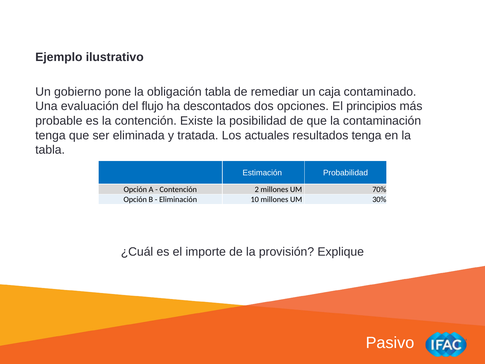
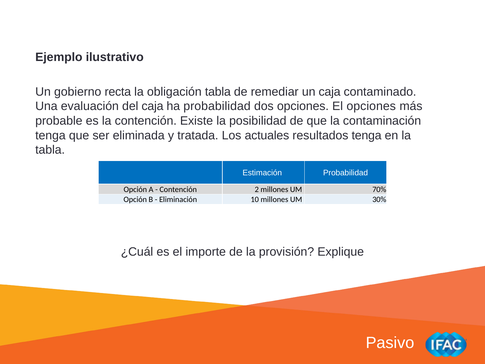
pone: pone -> recta
del flujo: flujo -> caja
ha descontados: descontados -> probabilidad
El principios: principios -> opciones
